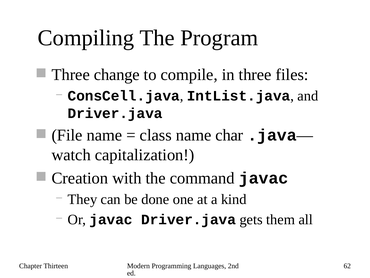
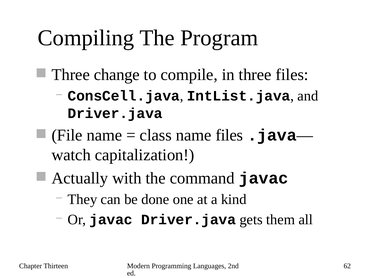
name char: char -> files
Creation: Creation -> Actually
